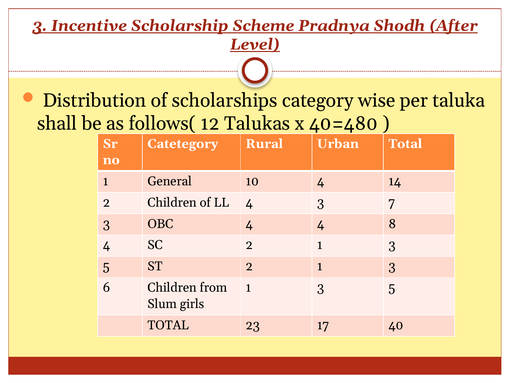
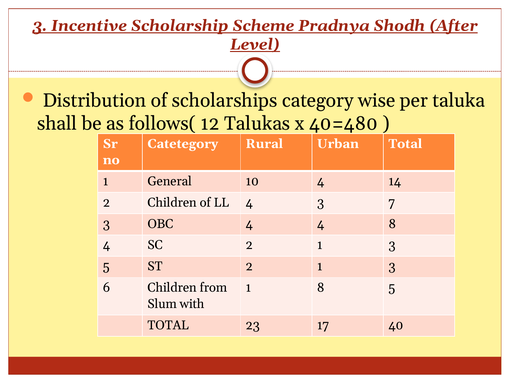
3 at (321, 287): 3 -> 8
girls: girls -> with
